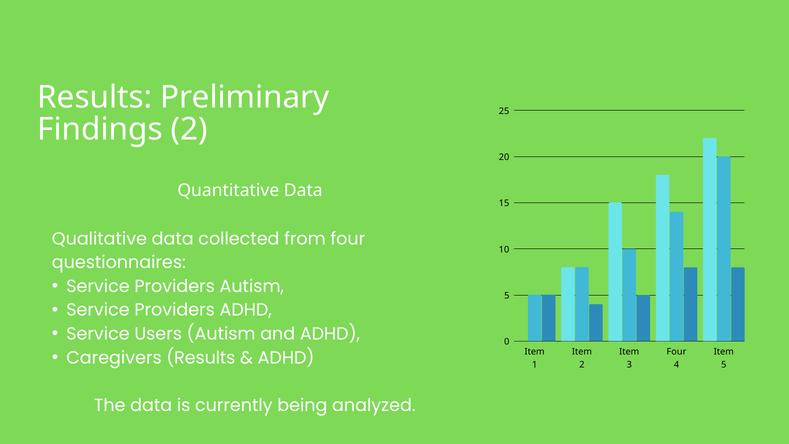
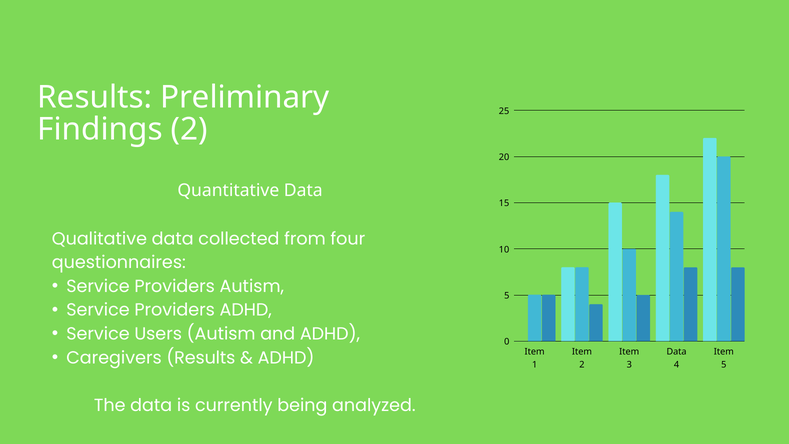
Four at (676, 352): Four -> Data
